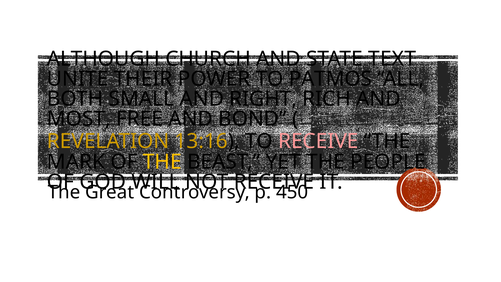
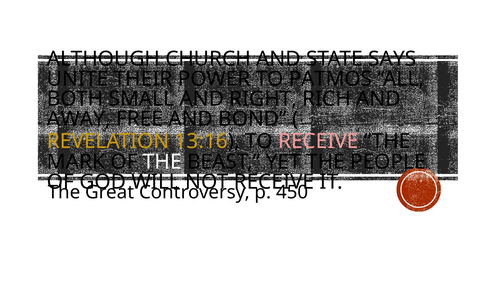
TEXT: TEXT -> SAYS
MOST: MOST -> AWAY
THE at (162, 162) colour: yellow -> white
